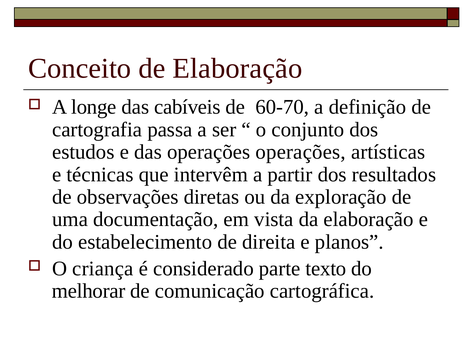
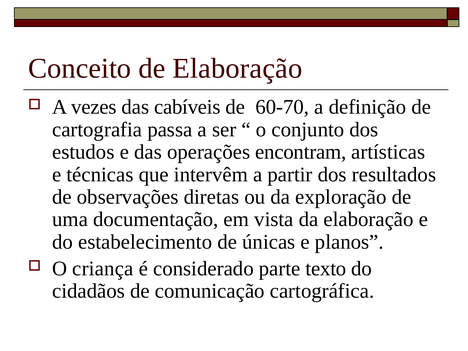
longe: longe -> vezes
operações operações: operações -> encontram
direita: direita -> únicas
melhorar: melhorar -> cidadãos
